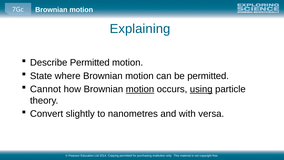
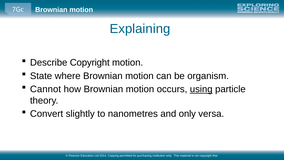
Describe Permitted: Permitted -> Copyright
be permitted: permitted -> organism
motion at (140, 89) underline: present -> none
and with: with -> only
